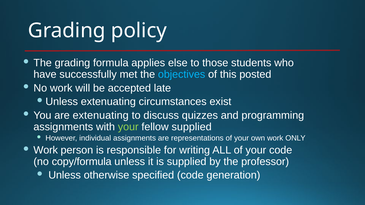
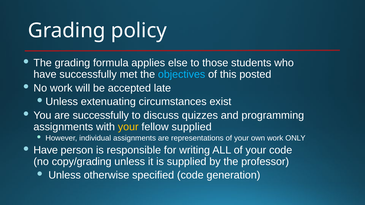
are extenuating: extenuating -> successfully
your at (128, 127) colour: light green -> yellow
Work at (46, 150): Work -> Have
copy/formula: copy/formula -> copy/grading
